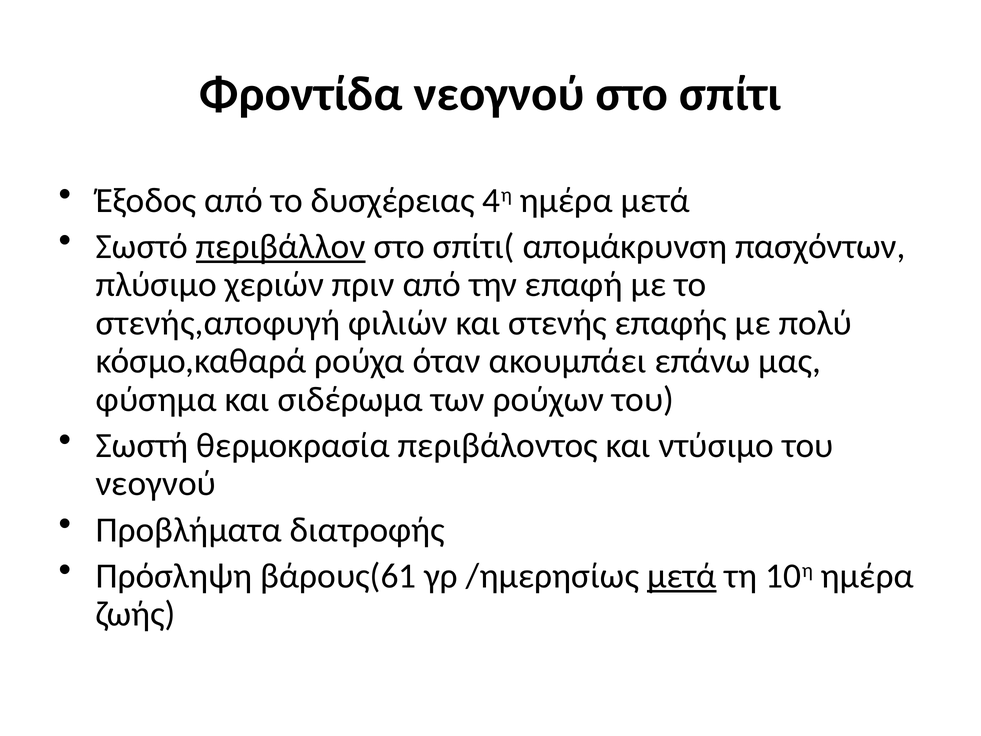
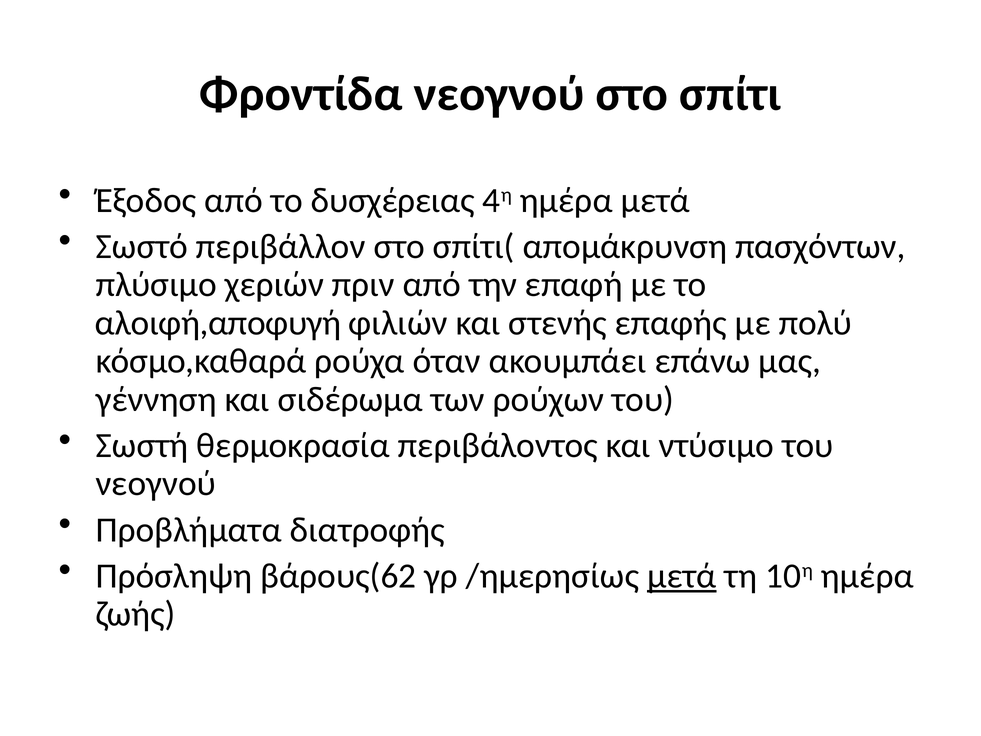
περιβάλλον underline: present -> none
στενής,αποφυγή: στενής,αποφυγή -> αλοιφή,αποφυγή
φύσημα: φύσημα -> γέννηση
βάρους(61: βάρους(61 -> βάρους(62
